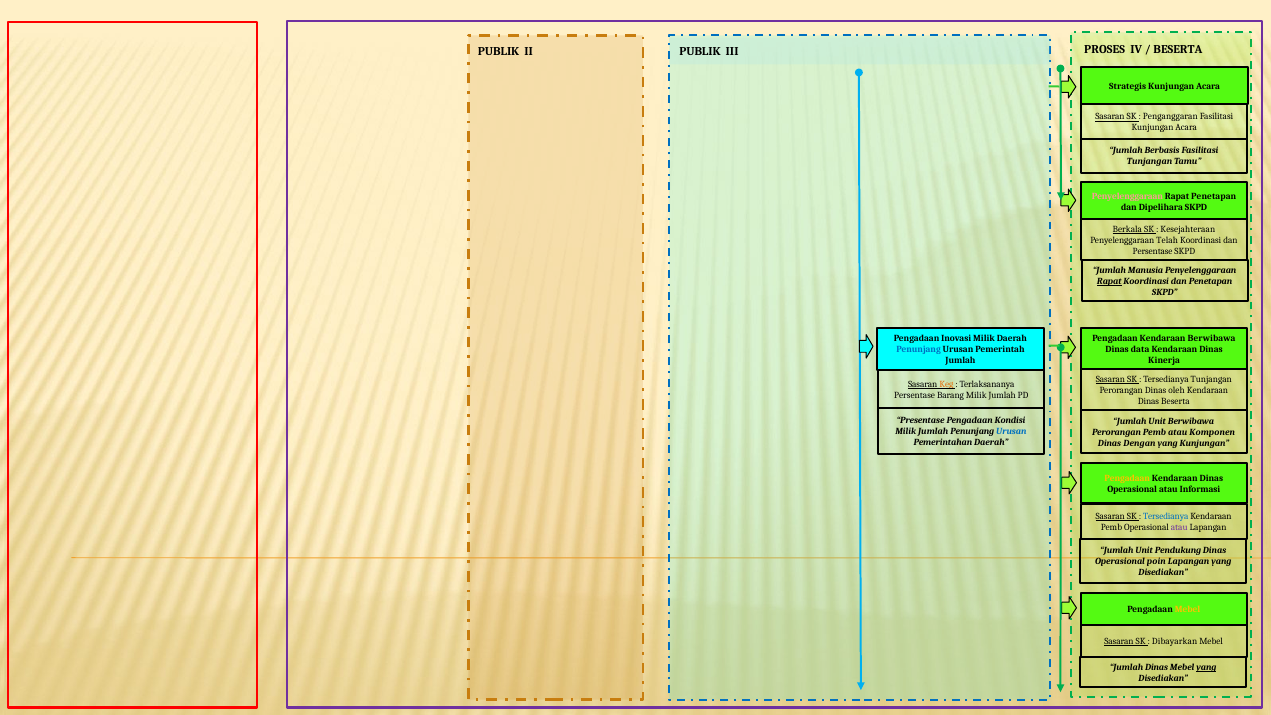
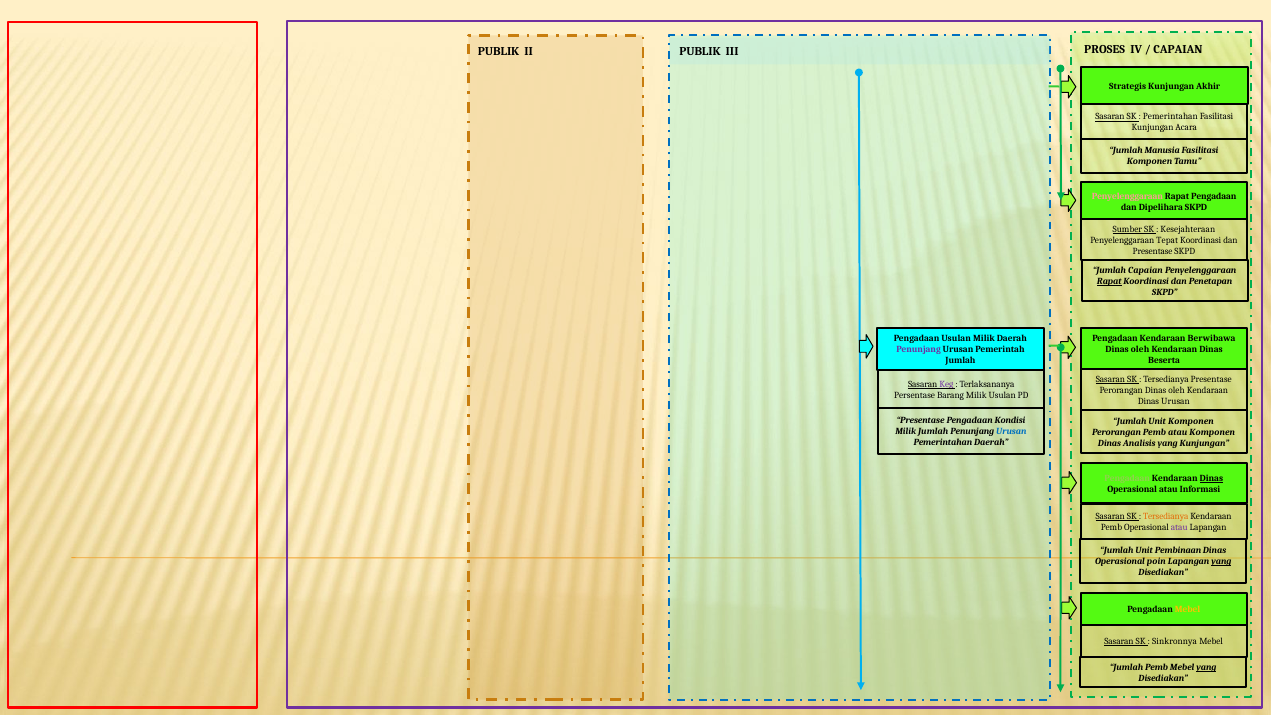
BESERTA at (1178, 49): BESERTA -> CAPAIAN
Acara at (1208, 86): Acara -> Akhir
Penganggaran at (1170, 117): Penganggaran -> Pemerintahan
Berbasis: Berbasis -> Manusia
Tunjangan at (1149, 162): Tunjangan -> Komponen
Rapat Penetapan: Penetapan -> Pengadaan
Berkala: Berkala -> Sumber
Telah: Telah -> Tepat
Persentase at (1153, 252): Persentase -> Presentase
Jumlah Manusia: Manusia -> Capaian
Pengadaan Inovasi: Inovasi -> Usulan
data at (1140, 349): data -> oleh
Penunjang at (919, 350) colour: blue -> purple
Kinerja: Kinerja -> Beserta
Tersedianya Tunjangan: Tunjangan -> Presentase
Keg colour: orange -> purple
Barang Milik Jumlah: Jumlah -> Usulan
Dinas Beserta: Beserta -> Urusan
Unit Berwibawa: Berwibawa -> Komponen
Dengan: Dengan -> Analisis
Pengadaan at (1127, 478) colour: yellow -> light green
Dinas at (1211, 478) underline: none -> present
Tersedianya at (1166, 516) colour: blue -> orange
Pendukung: Pendukung -> Pembinaan
yang at (1221, 562) underline: none -> present
Dibayarkan: Dibayarkan -> Sinkronnya
Jumlah Dinas: Dinas -> Pemb
